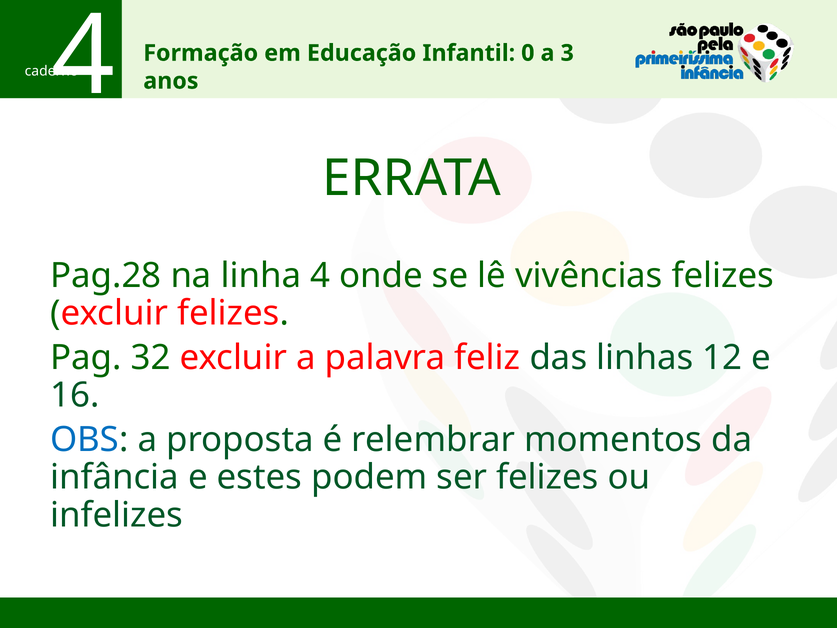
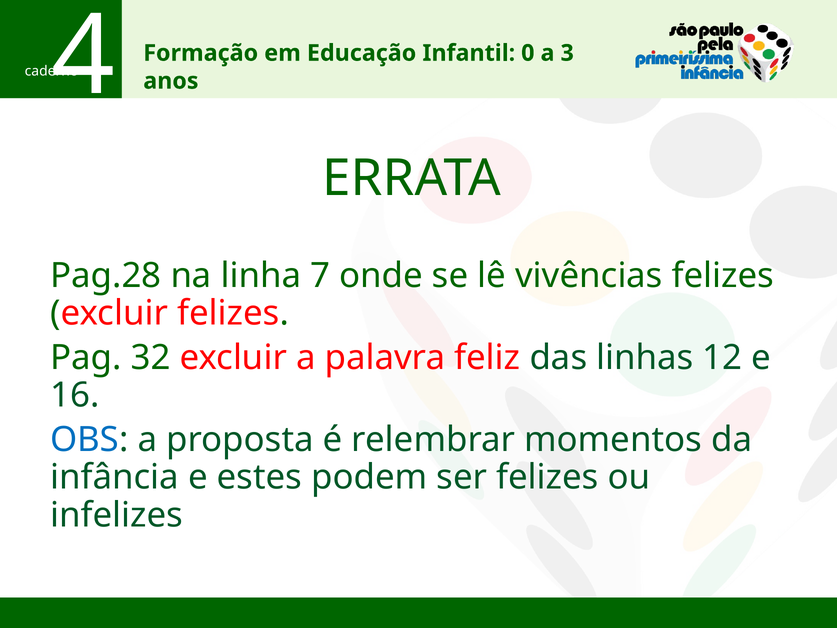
linha 4: 4 -> 7
